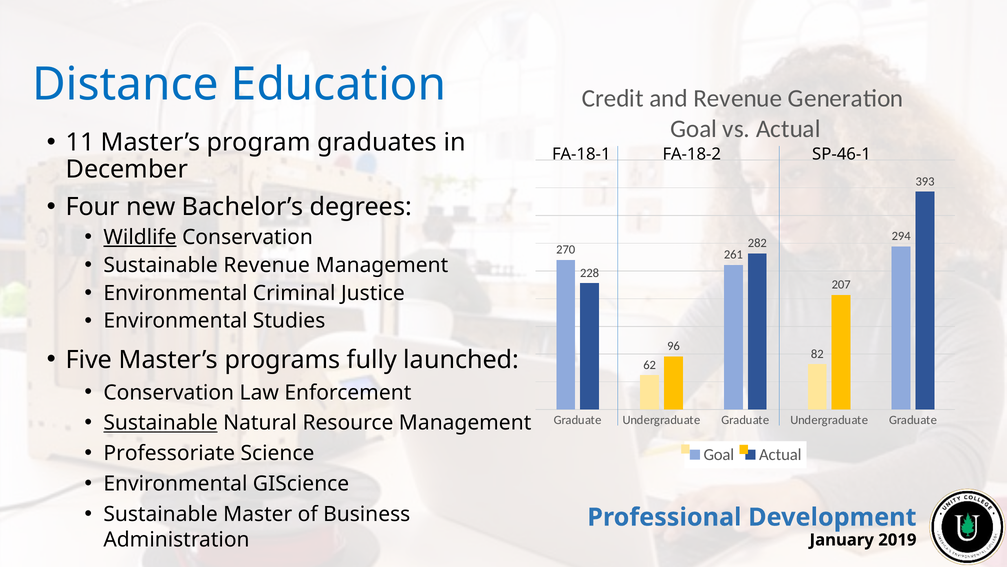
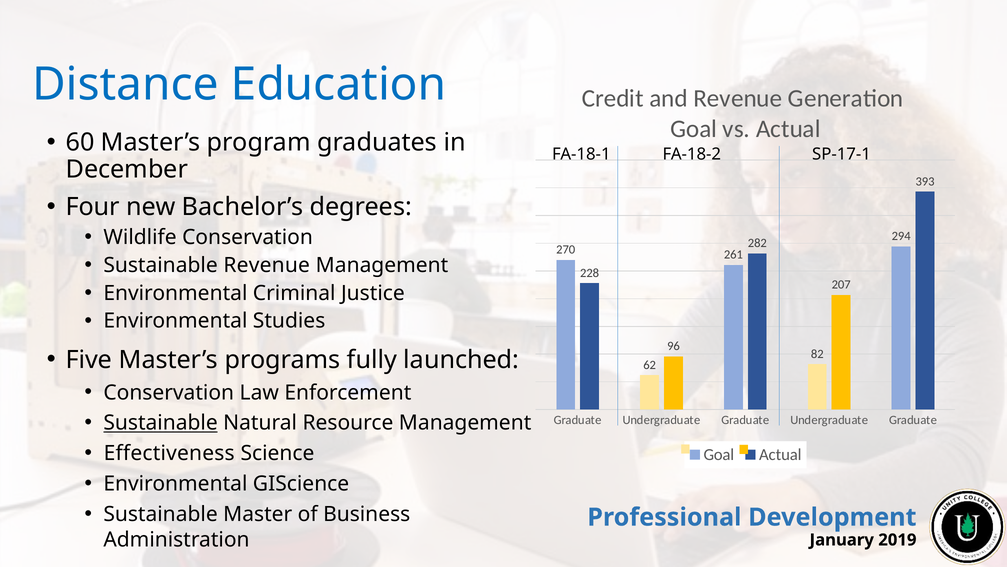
11: 11 -> 60
SP-46-1: SP-46-1 -> SP-17-1
Wildlife underline: present -> none
Professoriate: Professoriate -> Effectiveness
